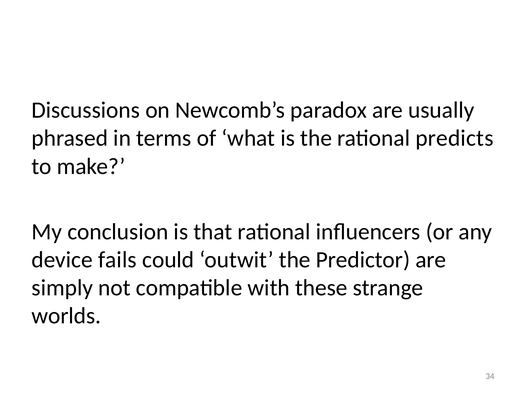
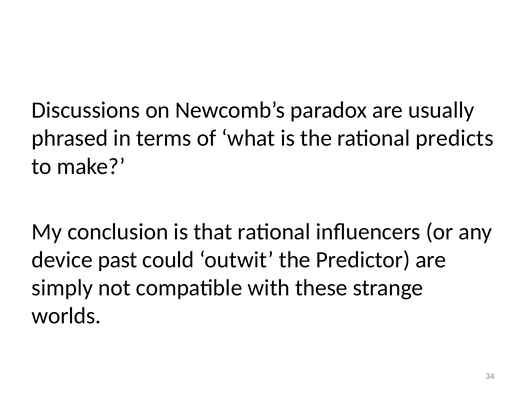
fails: fails -> past
